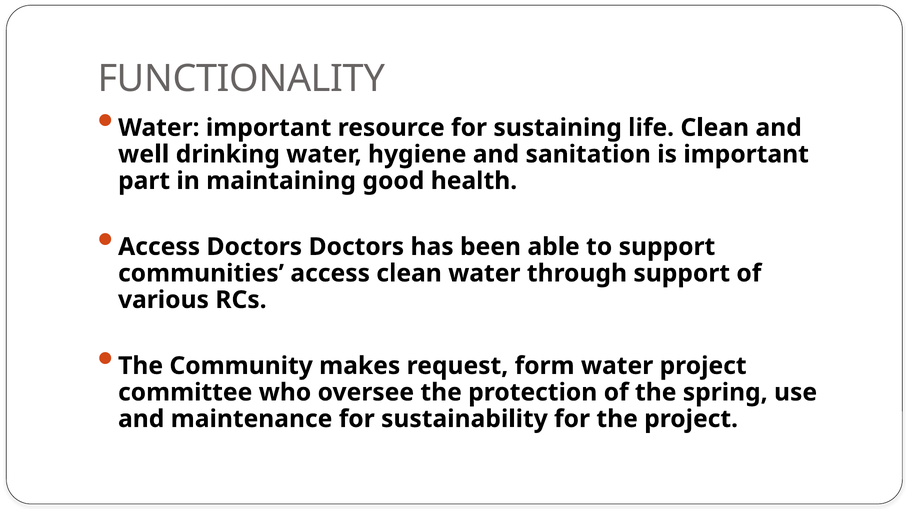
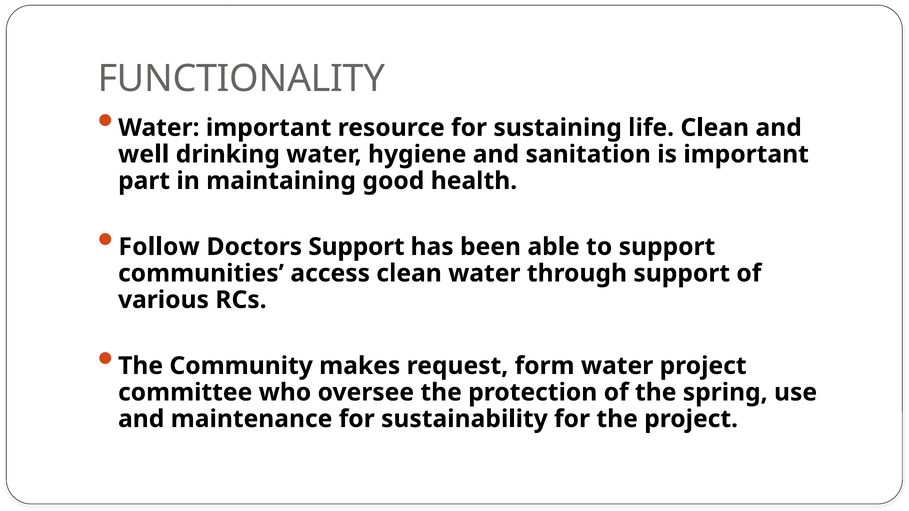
Access at (159, 247): Access -> Follow
Doctors Doctors: Doctors -> Support
